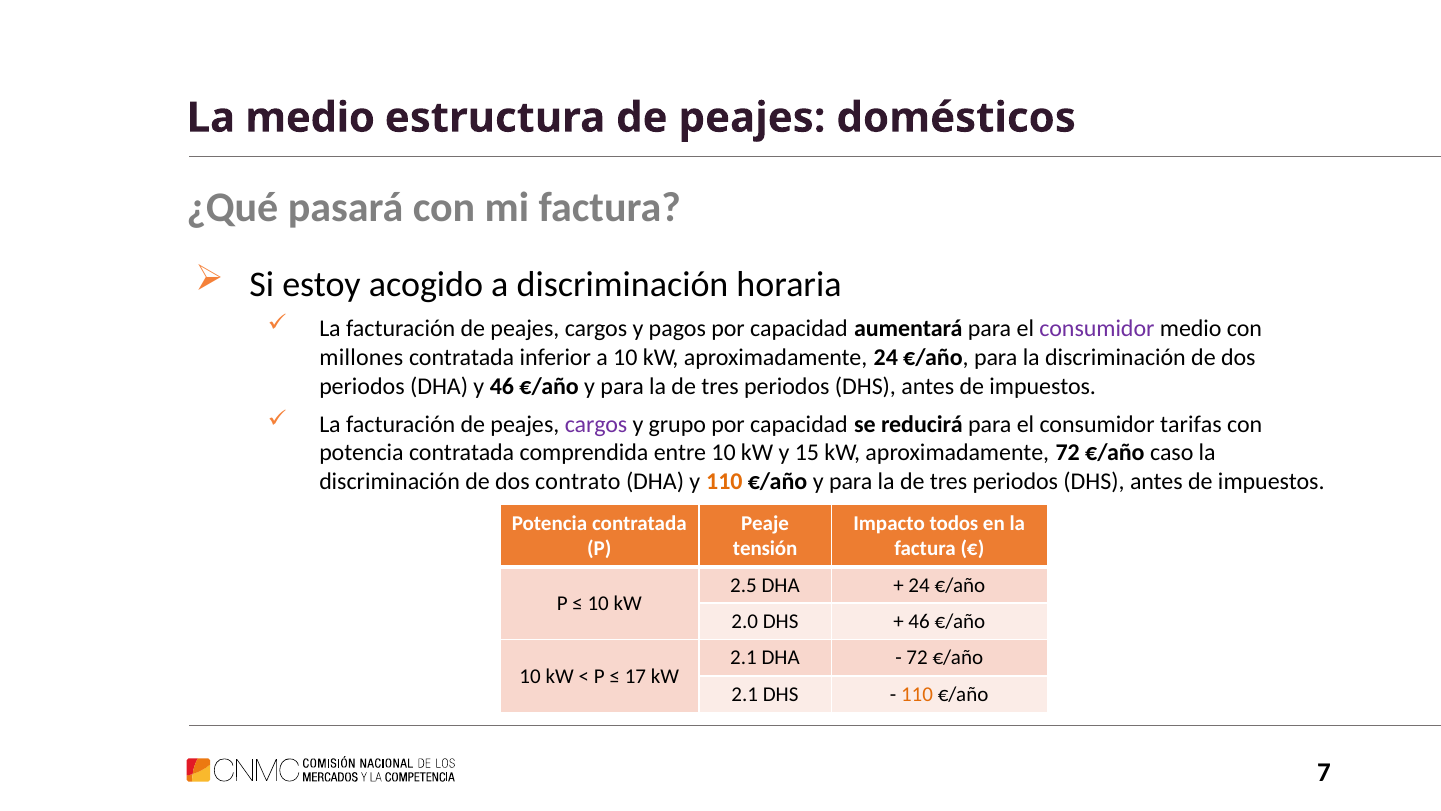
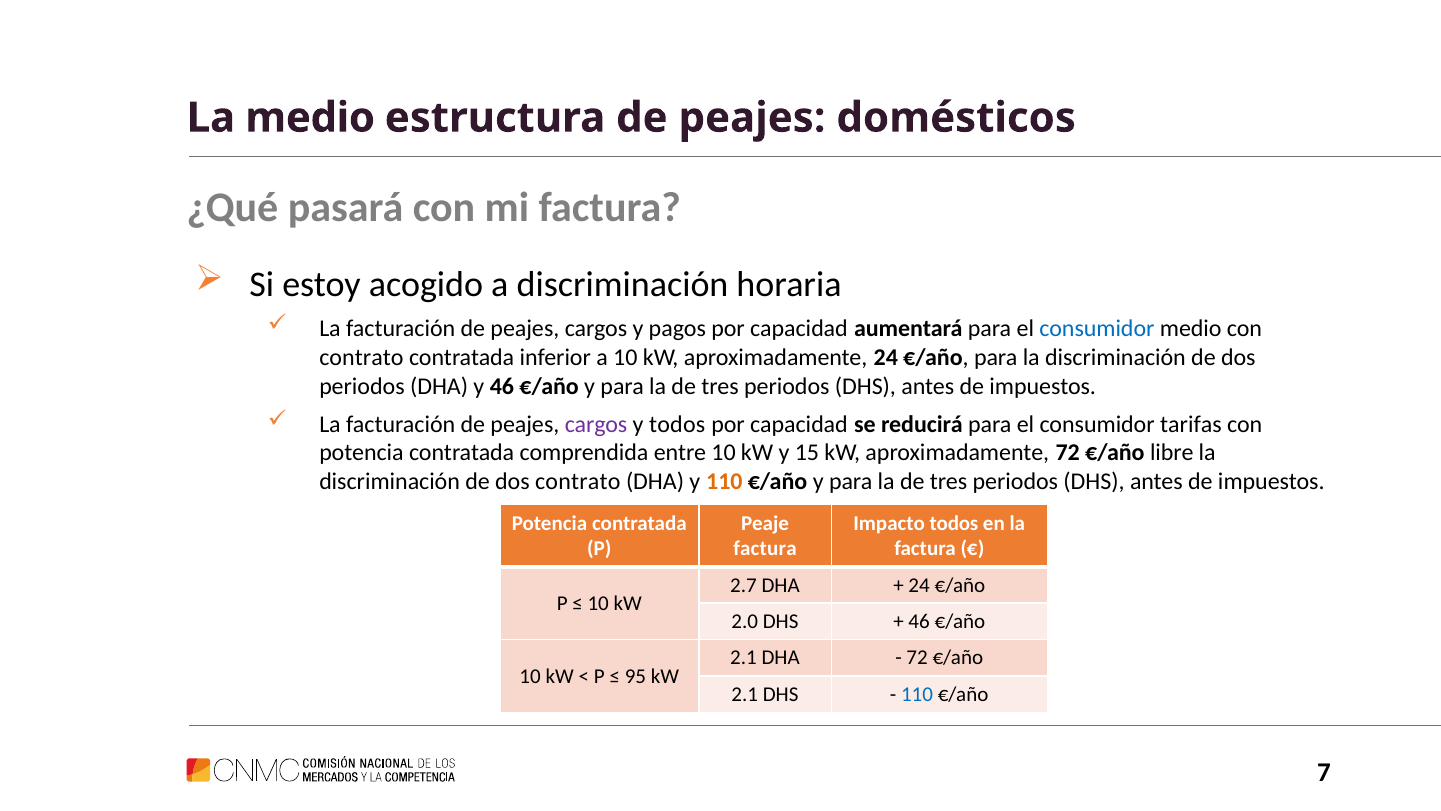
consumidor at (1097, 329) colour: purple -> blue
millones at (361, 357): millones -> contrato
y grupo: grupo -> todos
caso: caso -> libre
tensión at (765, 548): tensión -> factura
2.5: 2.5 -> 2.7
17: 17 -> 95
110 at (917, 694) colour: orange -> blue
